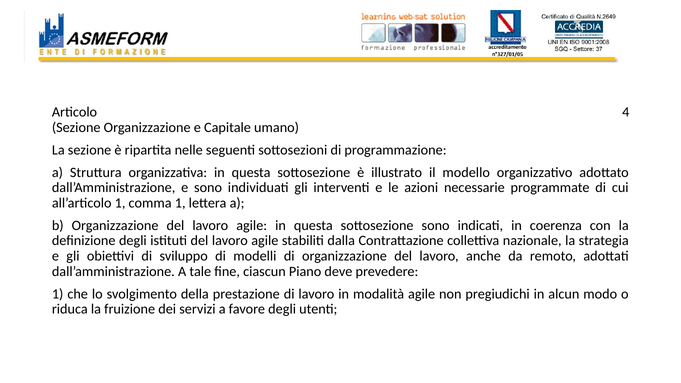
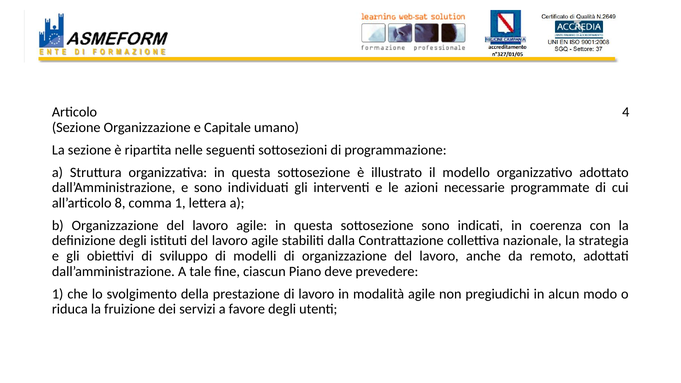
all’articolo 1: 1 -> 8
